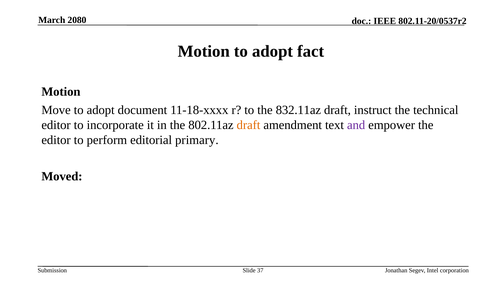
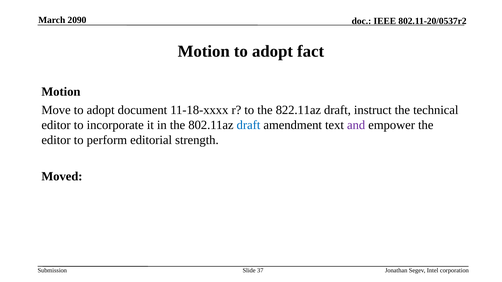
2080: 2080 -> 2090
832.11az: 832.11az -> 822.11az
draft at (248, 125) colour: orange -> blue
primary: primary -> strength
